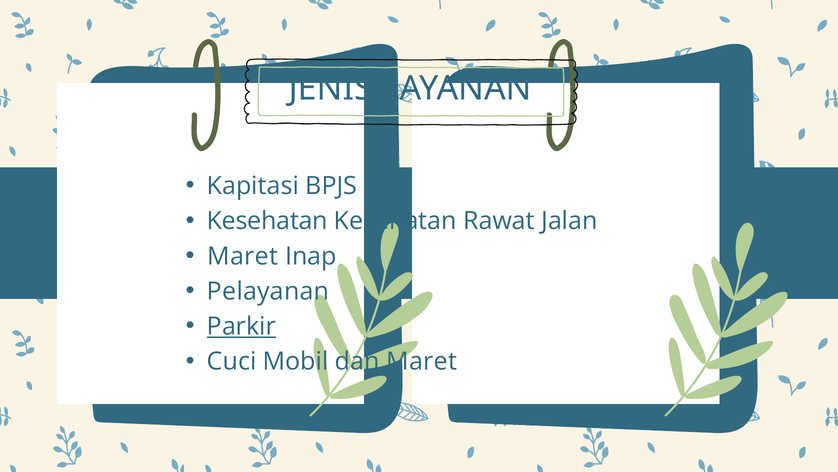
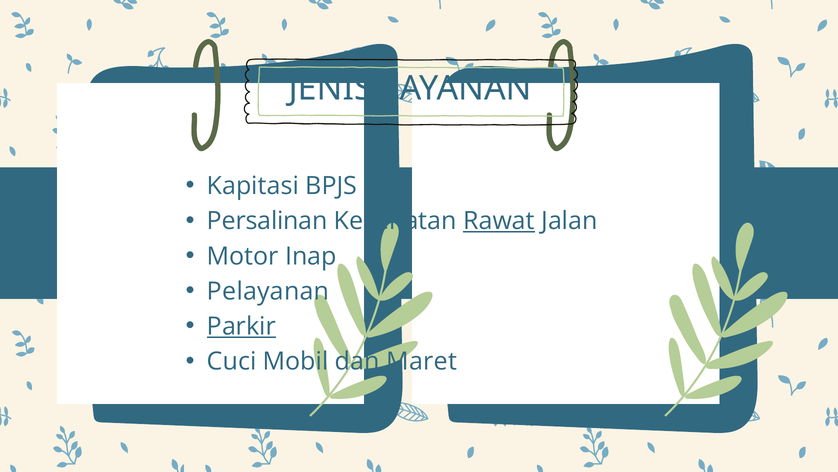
Kesehatan at (267, 221): Kesehatan -> Persalinan
Rawat underline: none -> present
Maret at (243, 256): Maret -> Motor
